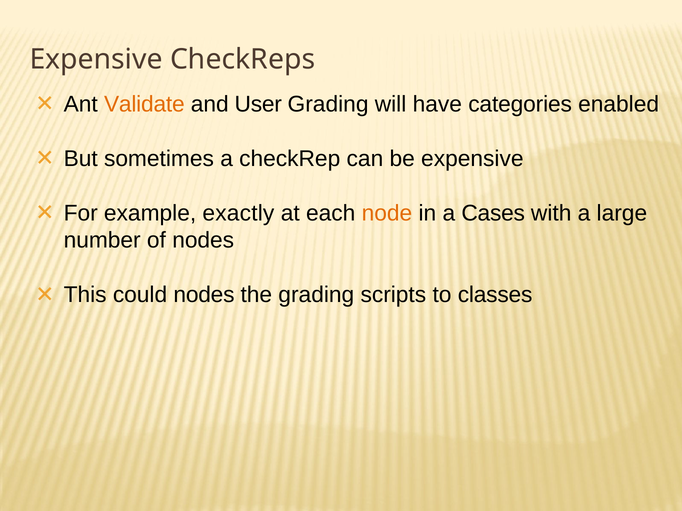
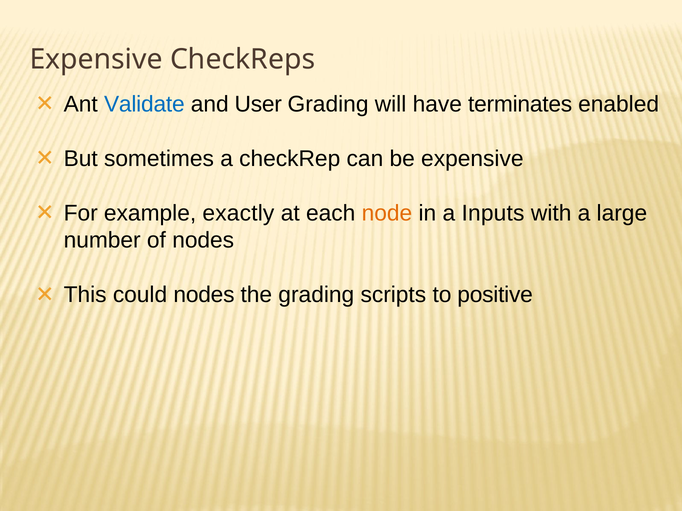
Validate colour: orange -> blue
categories: categories -> terminates
Cases: Cases -> Inputs
classes: classes -> positive
